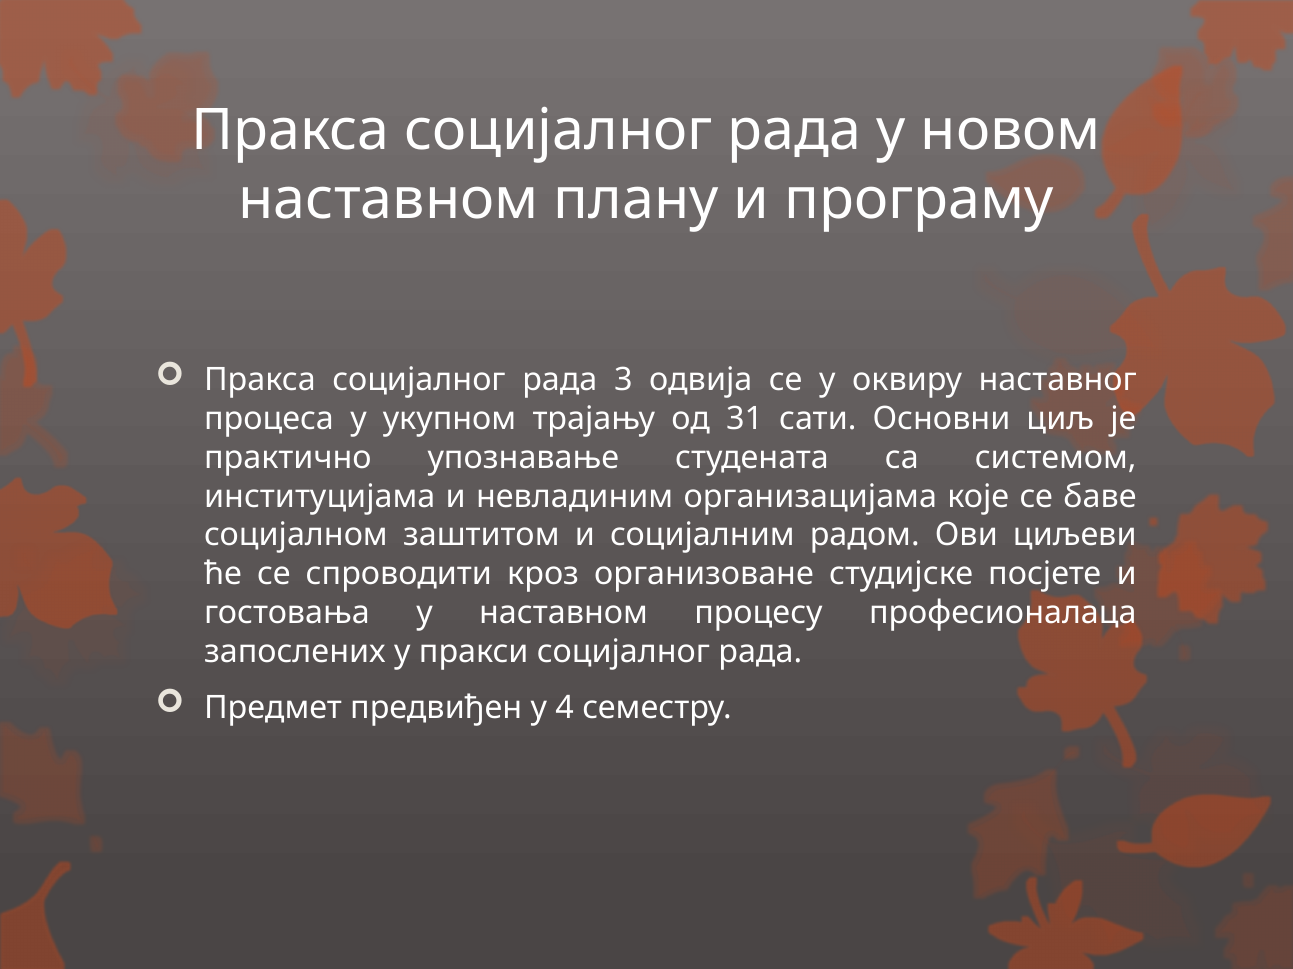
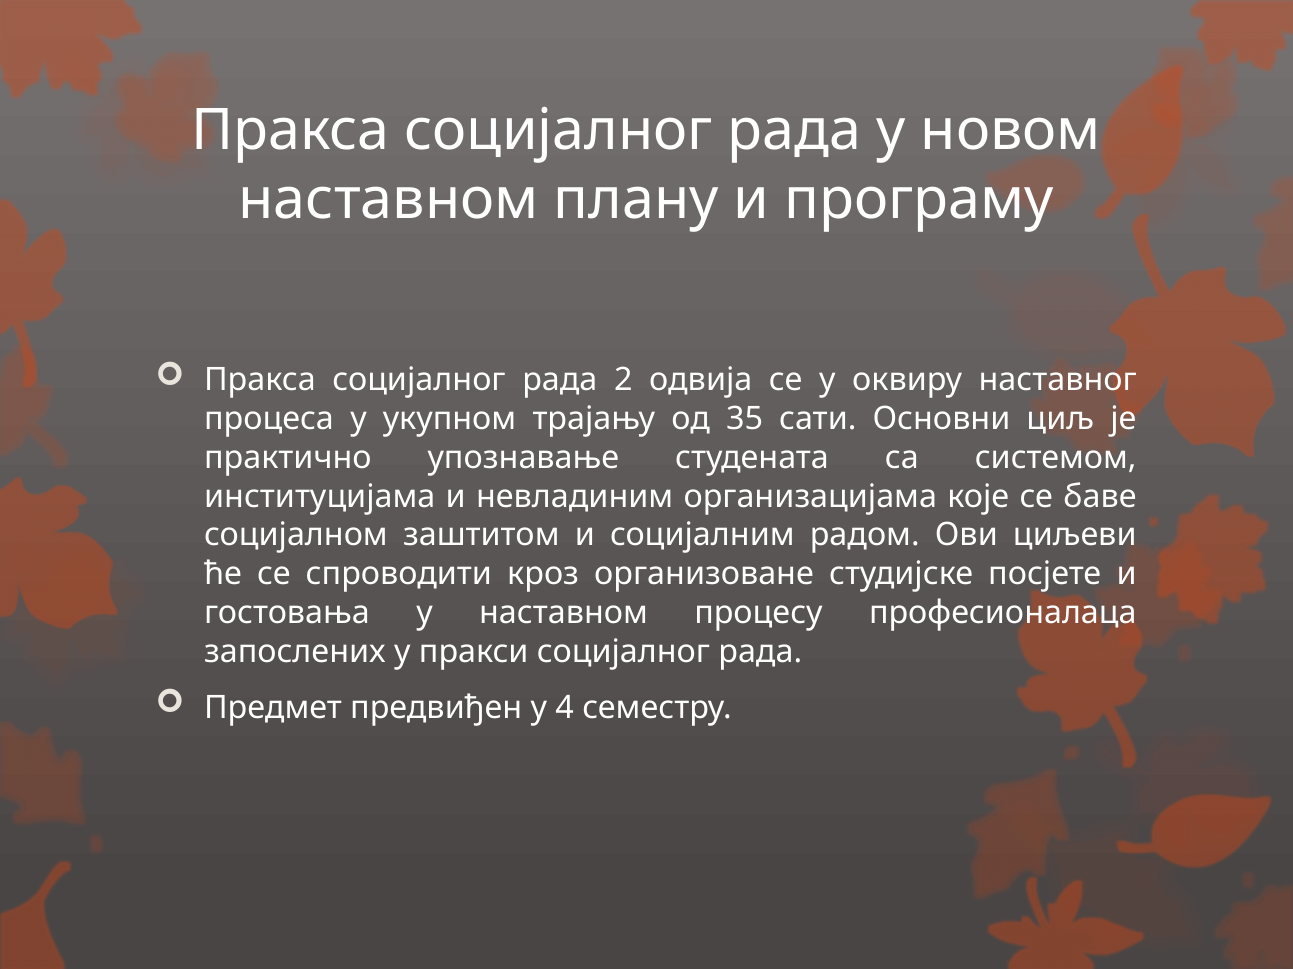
3: 3 -> 2
31: 31 -> 35
